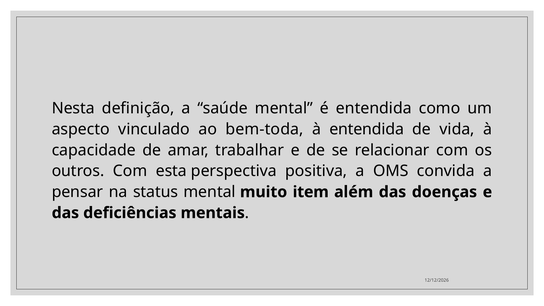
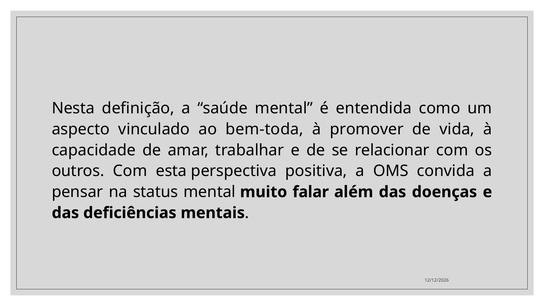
à entendida: entendida -> promover
item: item -> falar
